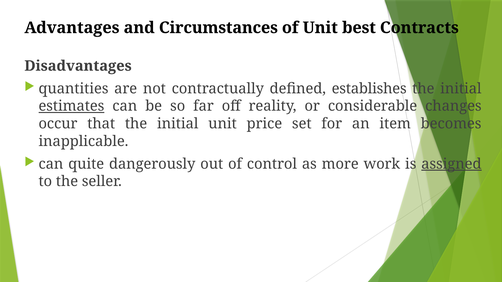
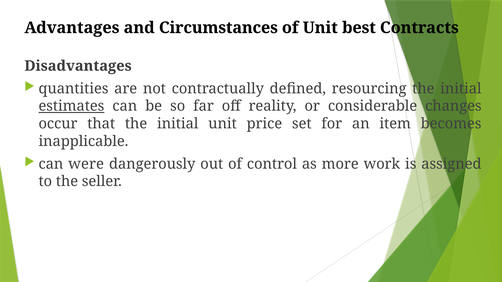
establishes: establishes -> resourcing
quite: quite -> were
assigned underline: present -> none
